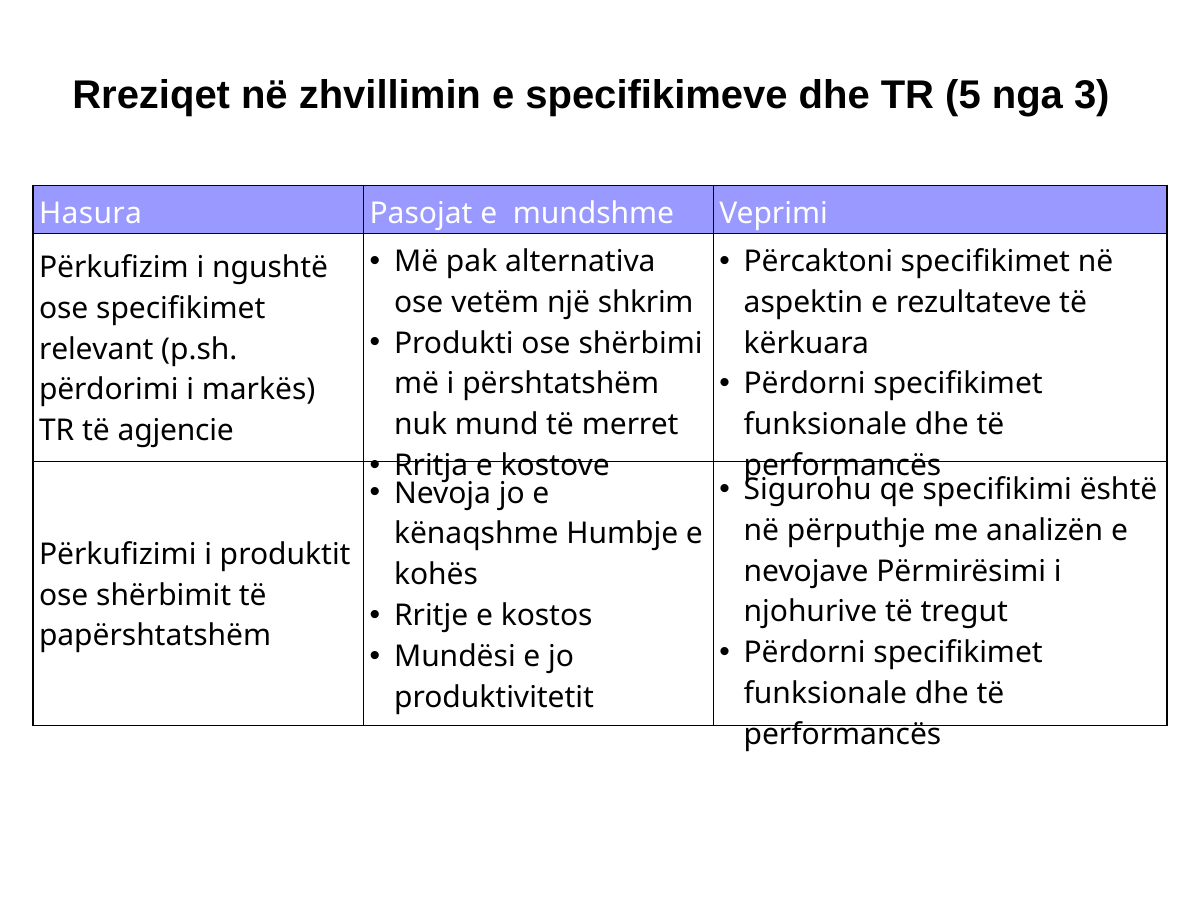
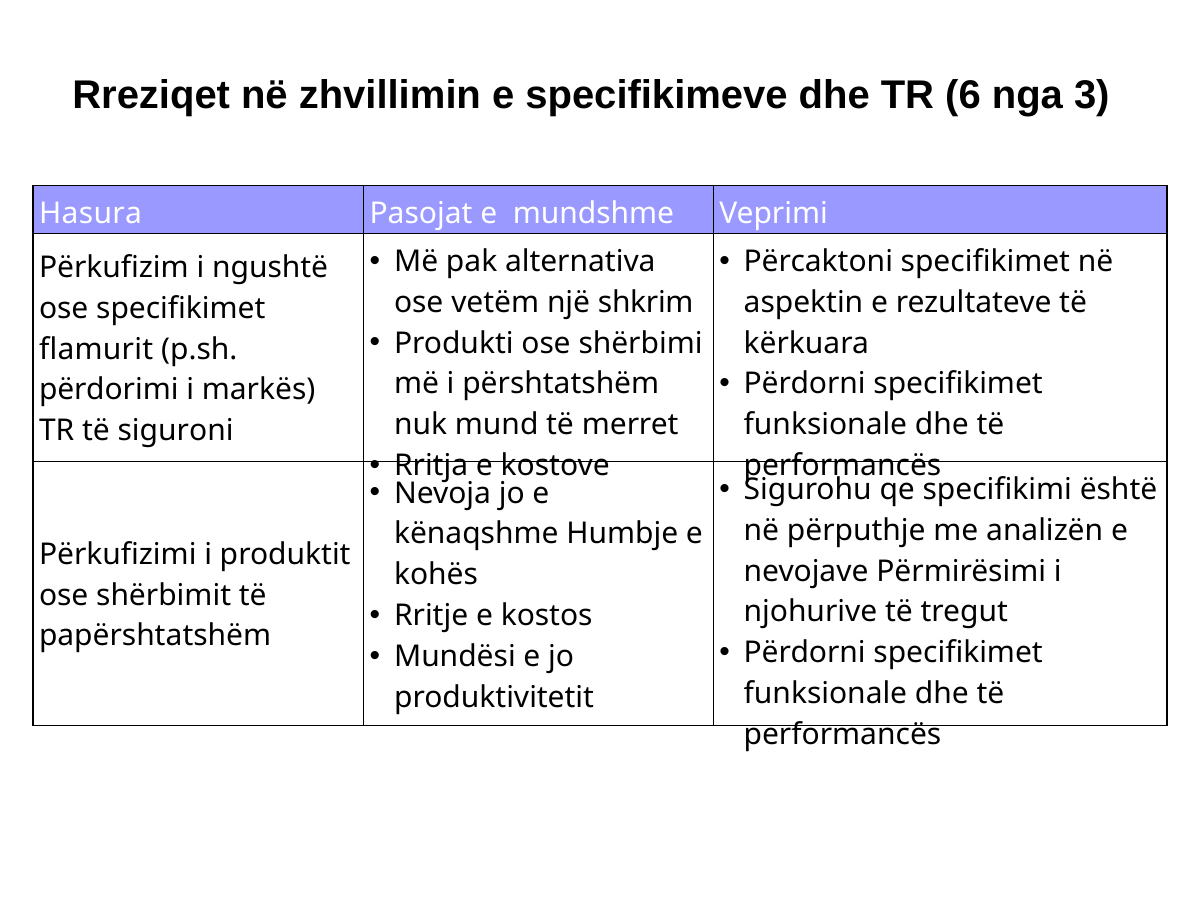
5: 5 -> 6
relevant: relevant -> flamurit
agjencie: agjencie -> siguroni
